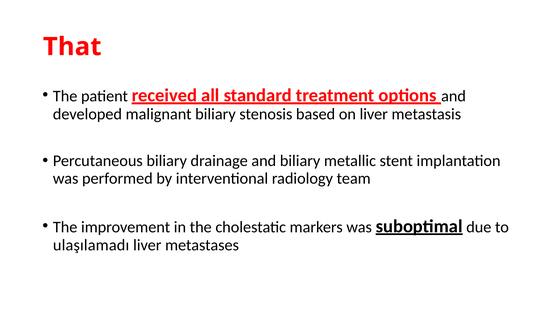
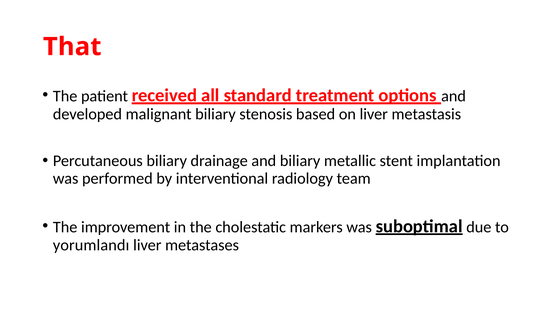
ulaşılamadı: ulaşılamadı -> yorumlandı
